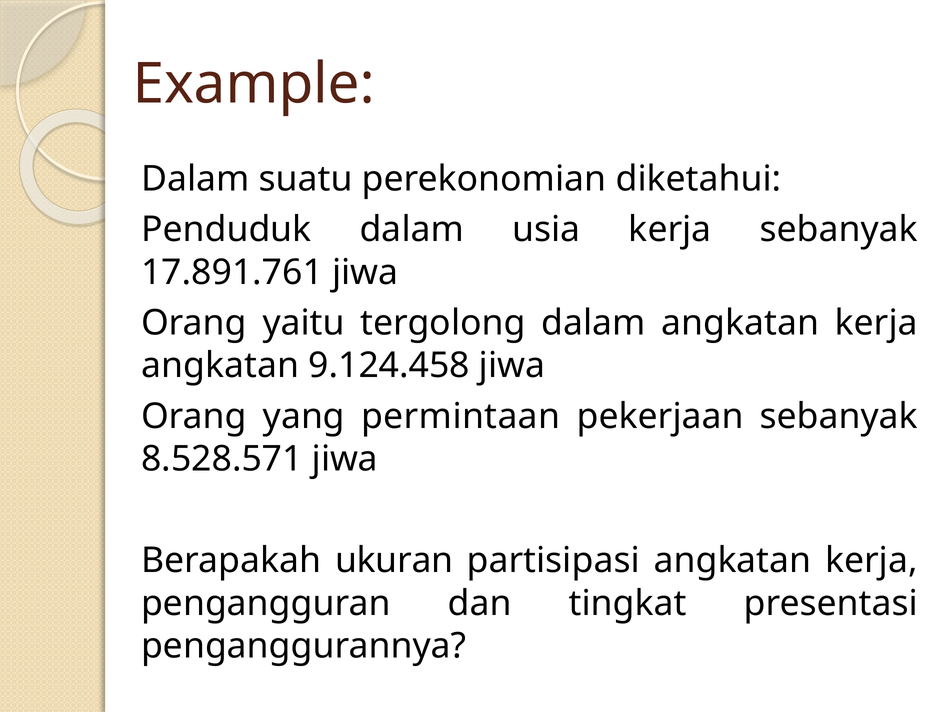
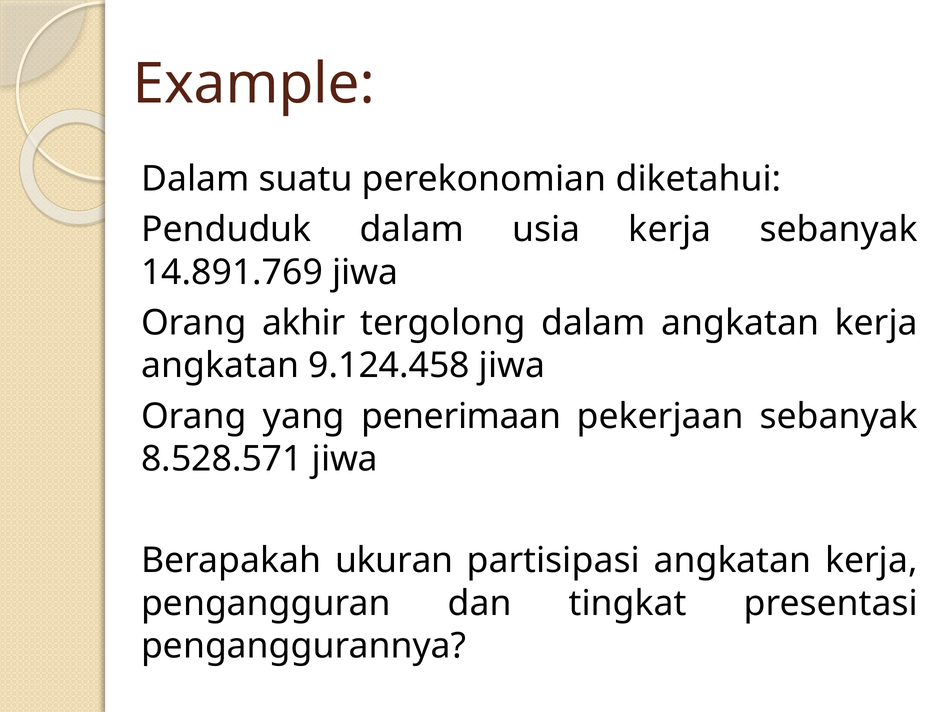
17.891.761: 17.891.761 -> 14.891.769
yaitu: yaitu -> akhir
permintaan: permintaan -> penerimaan
